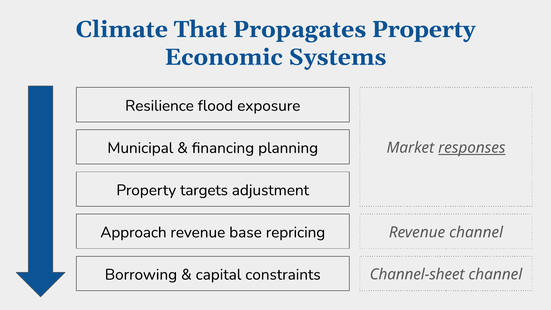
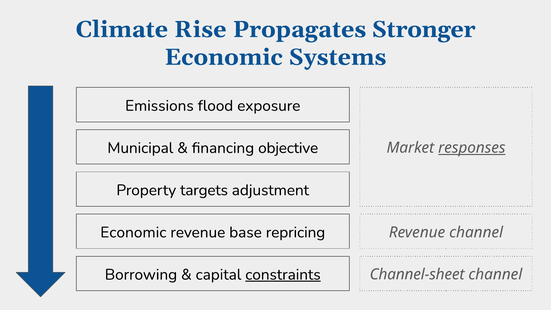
That: That -> Rise
Propagates Property: Property -> Stronger
Resilience: Resilience -> Emissions
planning: planning -> objective
Approach at (133, 232): Approach -> Economic
constraints underline: none -> present
